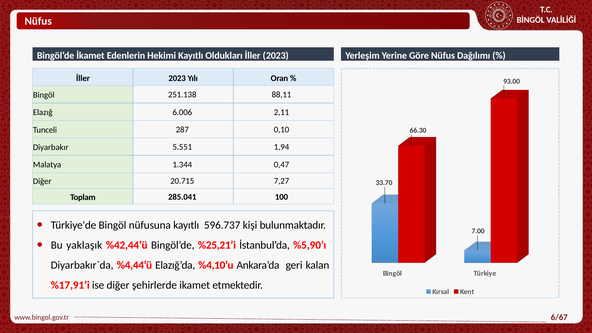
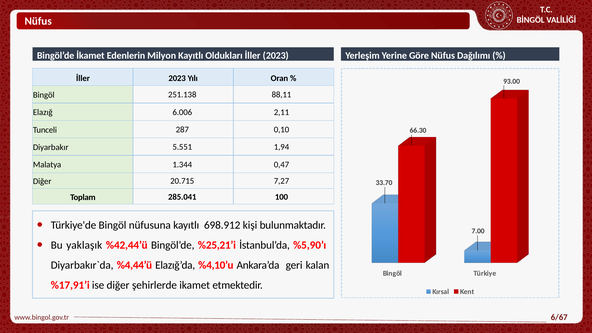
Hekimi: Hekimi -> Milyon
596.737: 596.737 -> 698.912
